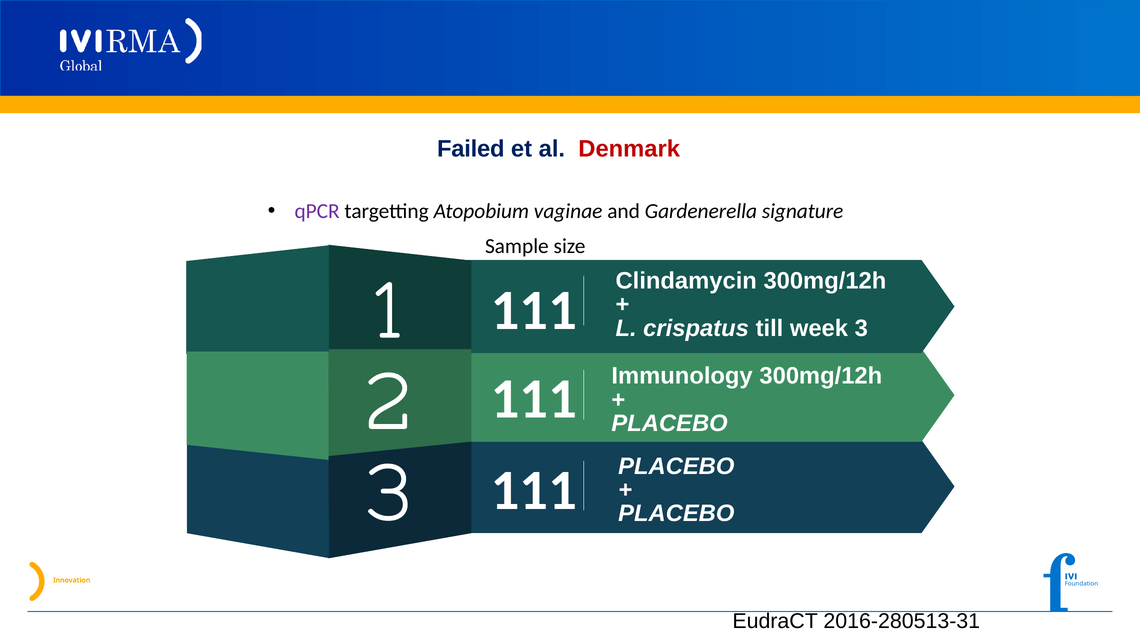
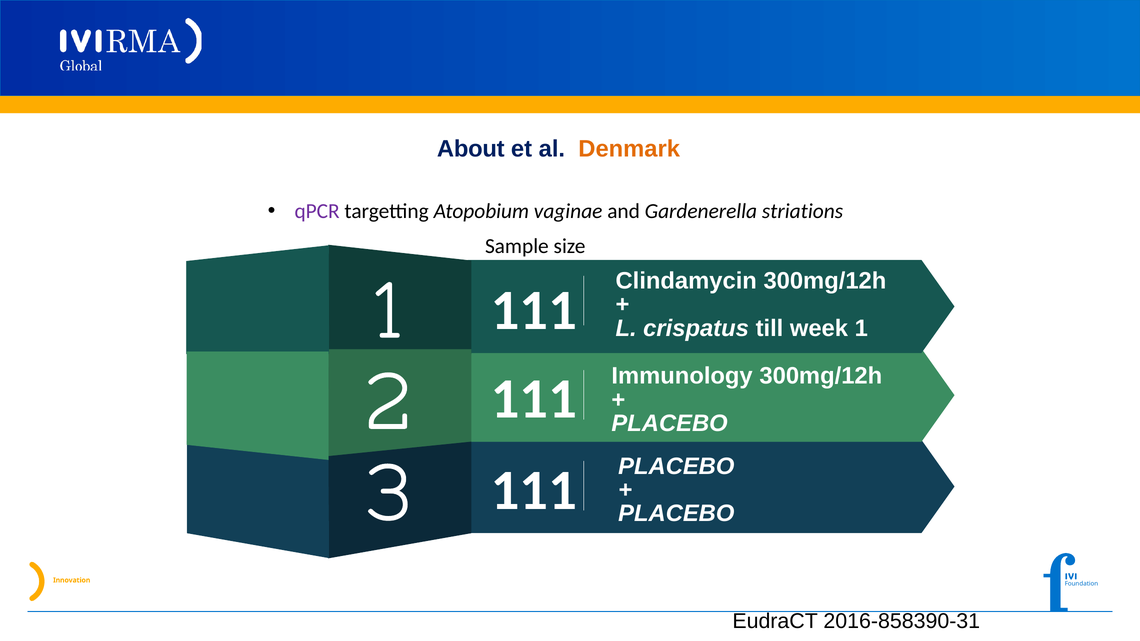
Failed: Failed -> About
Denmark colour: red -> orange
signature: signature -> striations
week 3: 3 -> 1
2016-280513-31: 2016-280513-31 -> 2016-858390-31
